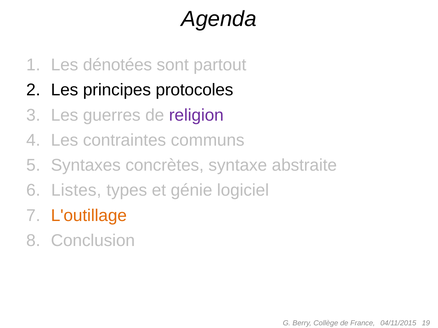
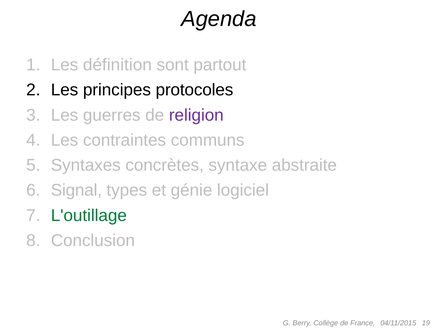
dénotées: dénotées -> définition
Listes: Listes -> Signal
L'outillage colour: orange -> green
